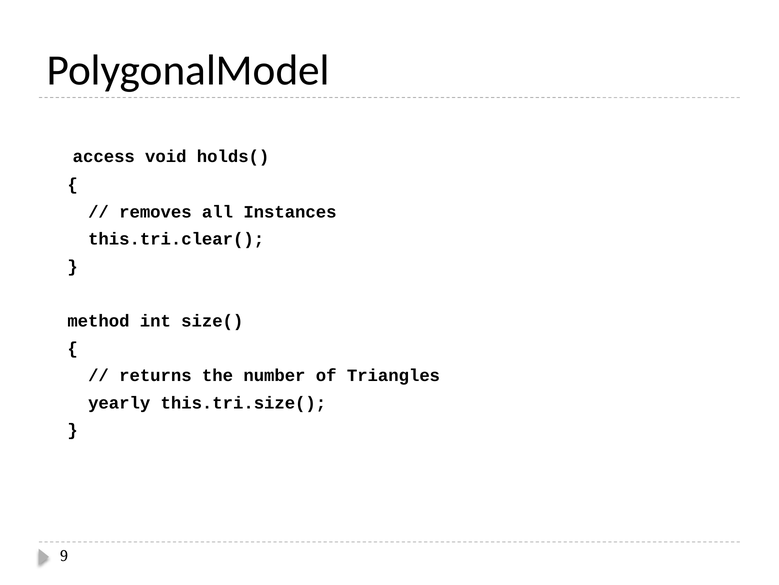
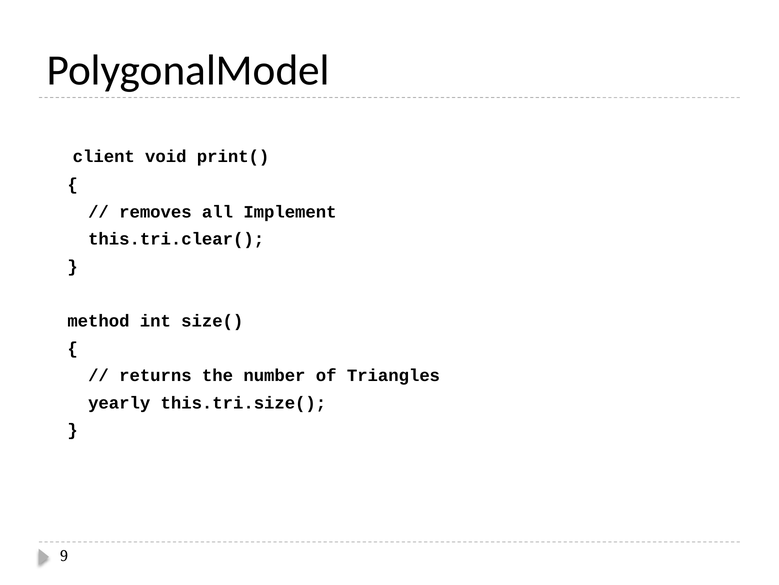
access: access -> client
holds(: holds( -> print(
Instances: Instances -> Implement
